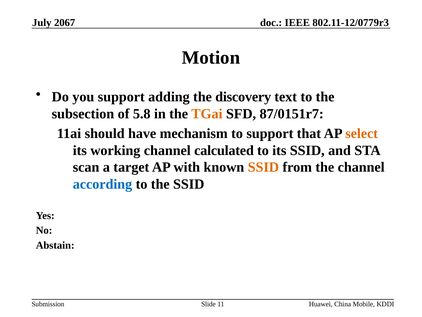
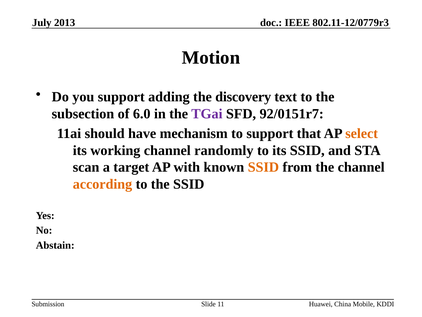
2067: 2067 -> 2013
5.8: 5.8 -> 6.0
TGai colour: orange -> purple
87/0151r7: 87/0151r7 -> 92/0151r7
calculated: calculated -> randomly
according colour: blue -> orange
